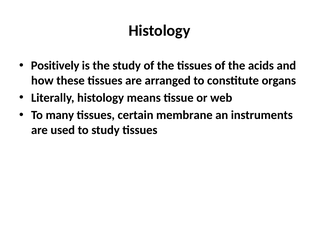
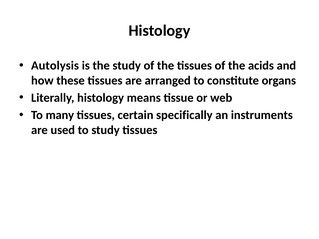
Positively: Positively -> Autolysis
membrane: membrane -> specifically
